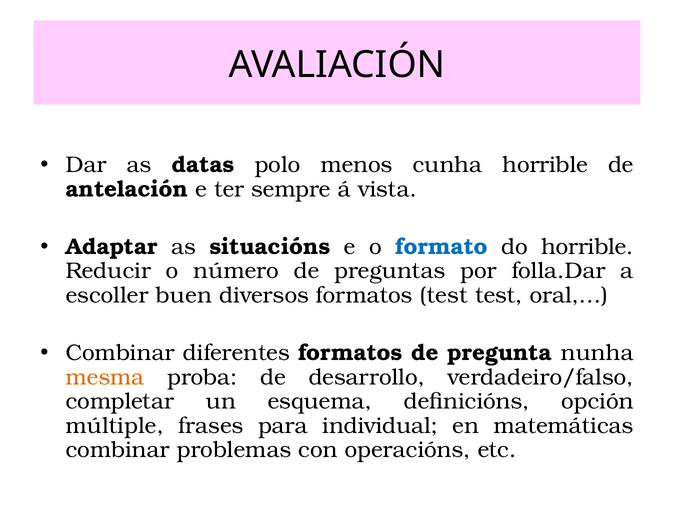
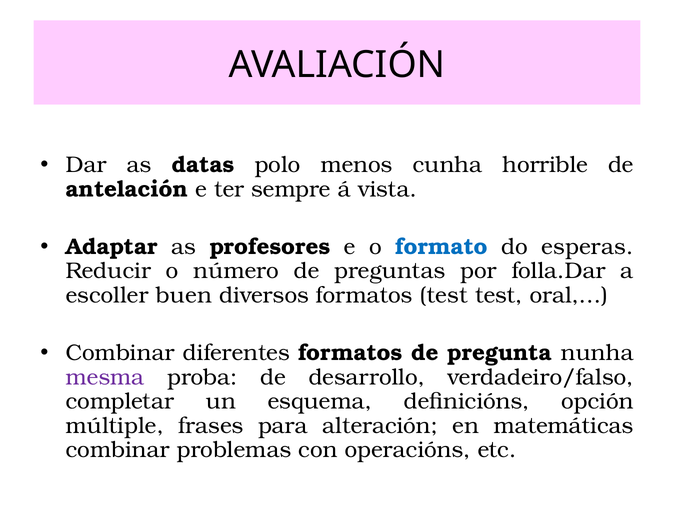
situacións: situacións -> profesores
do horrible: horrible -> esperas
mesma colour: orange -> purple
individual: individual -> alteración
